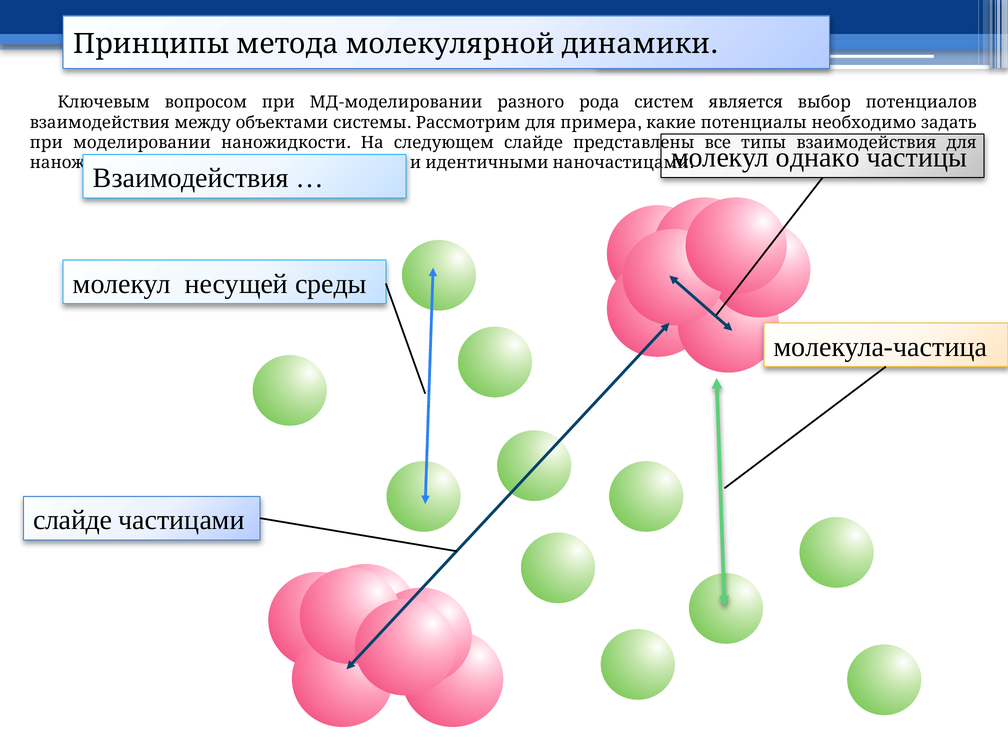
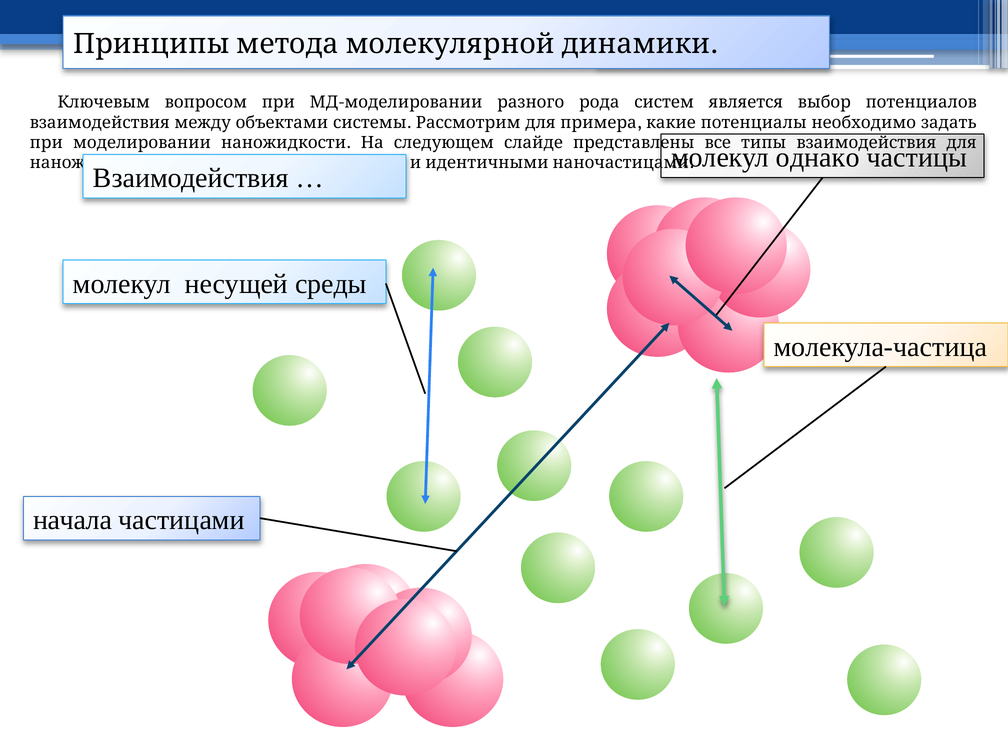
слайде at (73, 520): слайде -> начала
